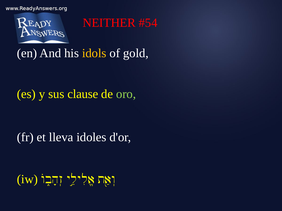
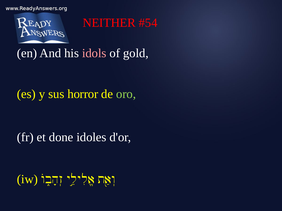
idols colour: yellow -> pink
clause: clause -> horror
lleva: lleva -> done
